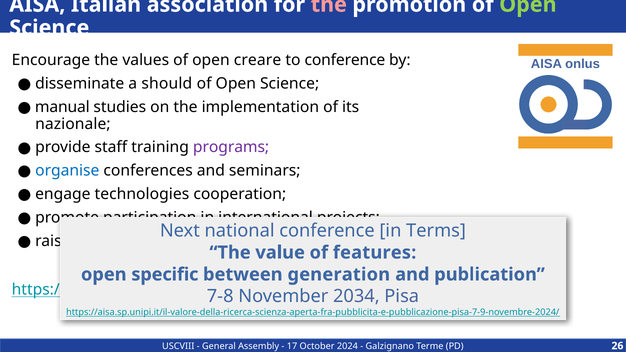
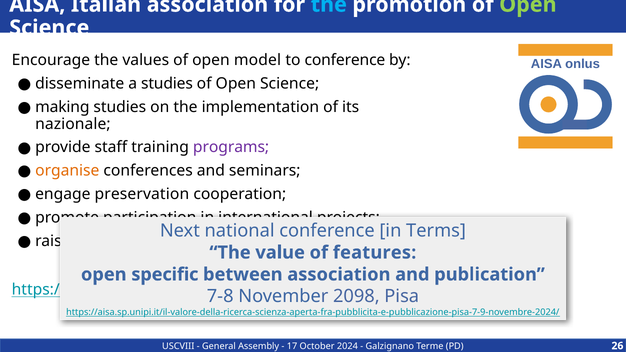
the at (329, 5) colour: pink -> light blue
creare: creare -> model
a should: should -> studies
manual: manual -> making
organise colour: blue -> orange
technologies: technologies -> preservation
between generation: generation -> association
2034: 2034 -> 2098
